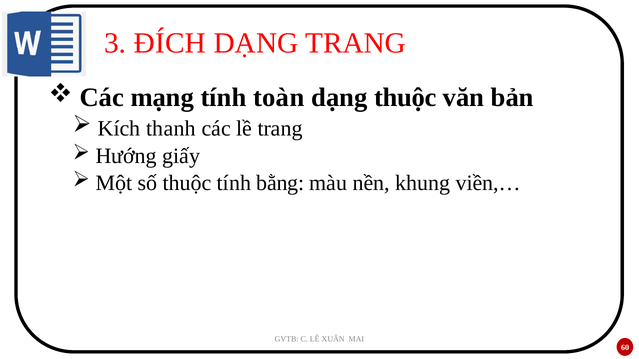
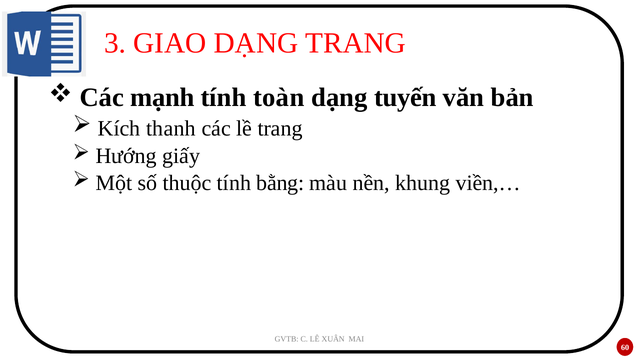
ĐÍCH: ĐÍCH -> GIAO
mạng: mạng -> mạnh
dạng thuộc: thuộc -> tuyến
